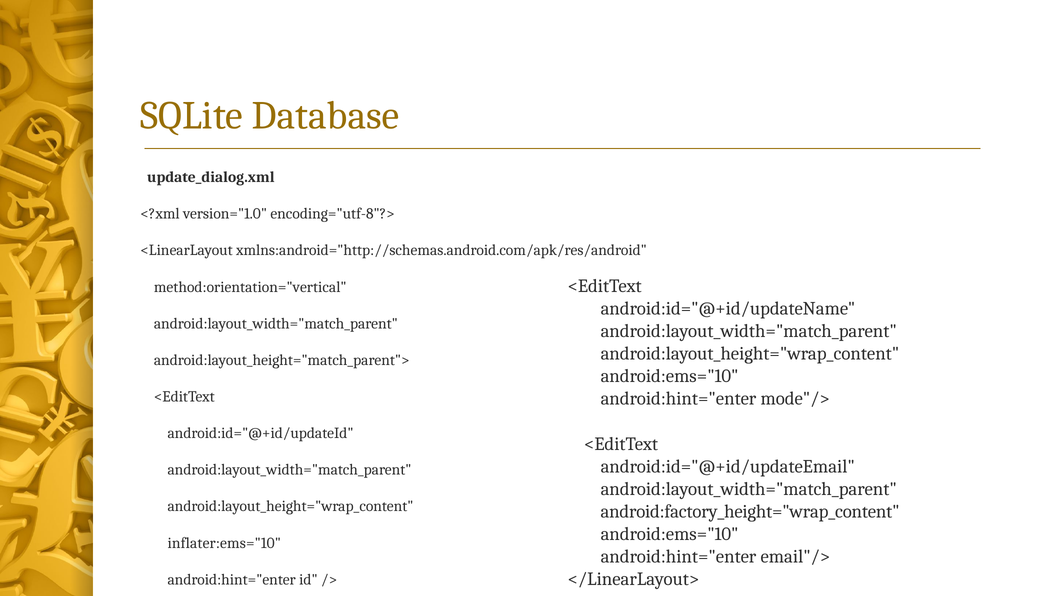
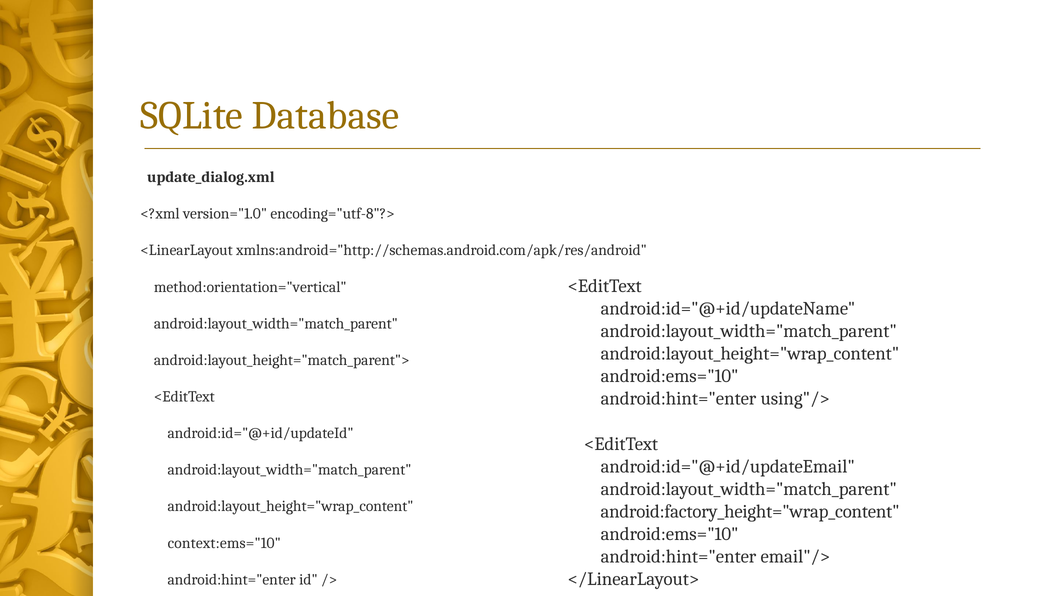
mode"/>: mode"/> -> using"/>
inflater:ems="10: inflater:ems="10 -> context:ems="10
